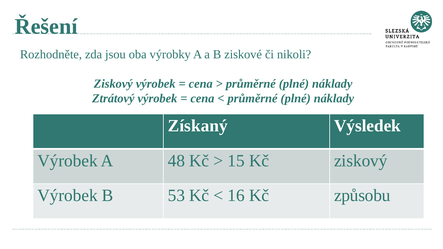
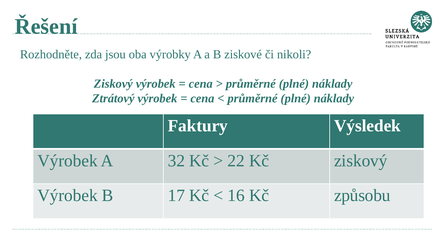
Získaný: Získaný -> Faktury
48: 48 -> 32
15: 15 -> 22
53: 53 -> 17
